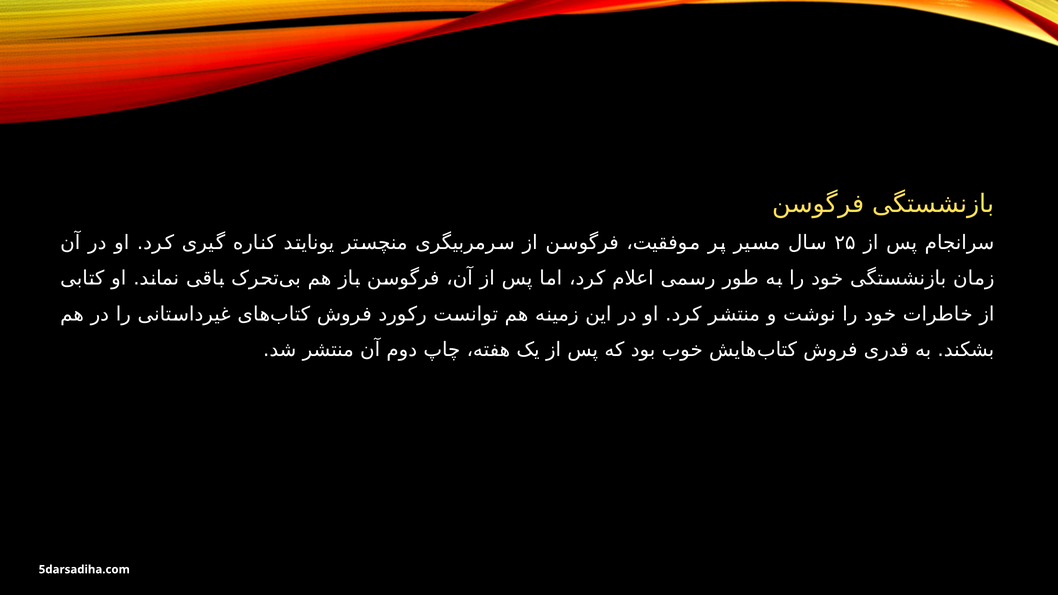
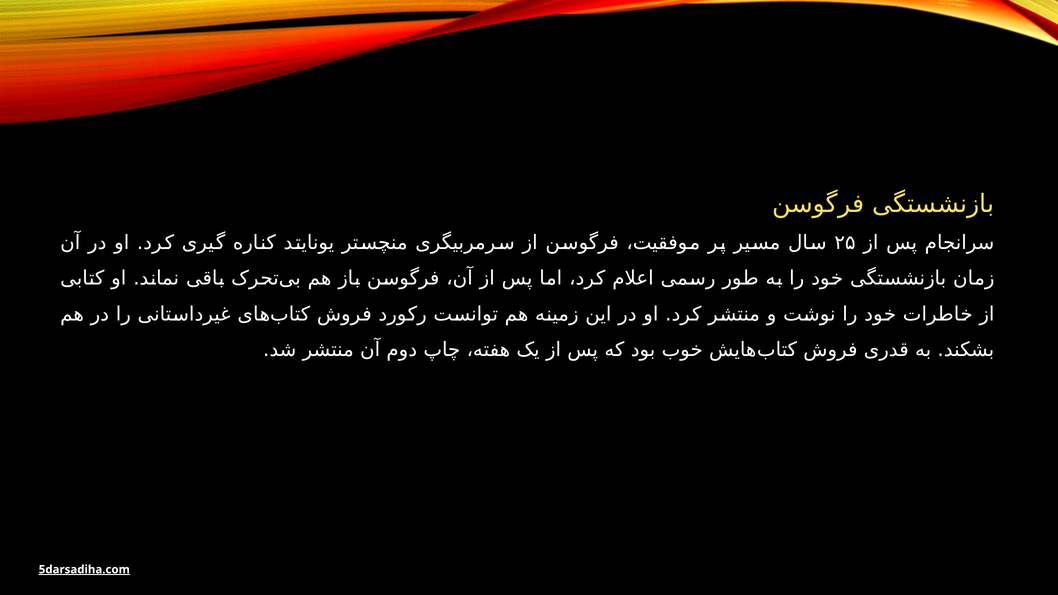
5darsadiha.com underline: none -> present
